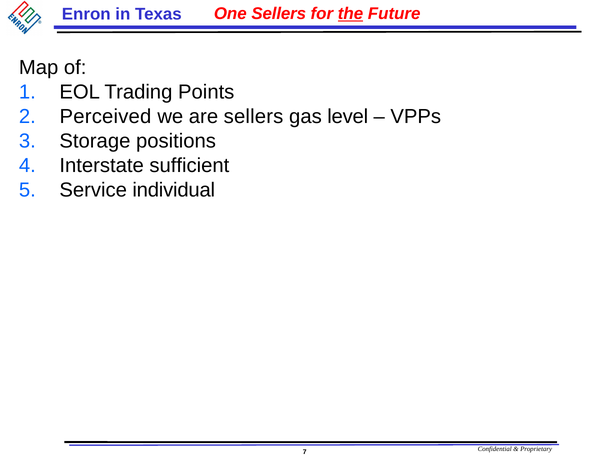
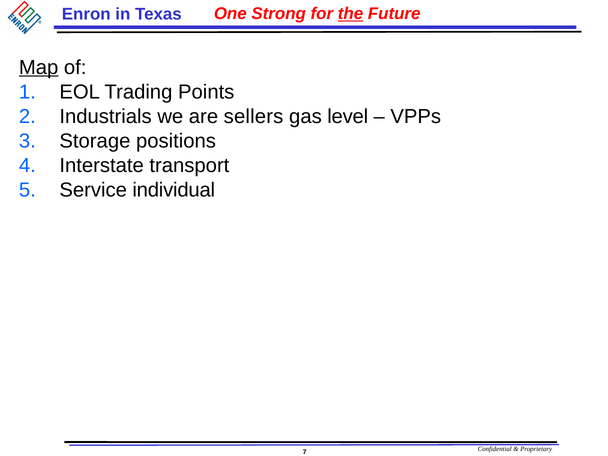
One Sellers: Sellers -> Strong
Map underline: none -> present
Perceived: Perceived -> Industrials
sufficient: sufficient -> transport
